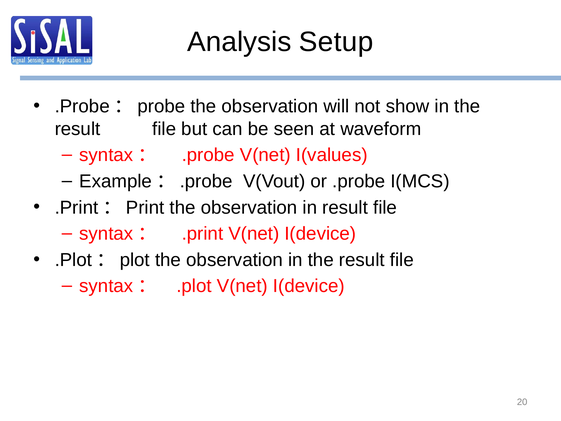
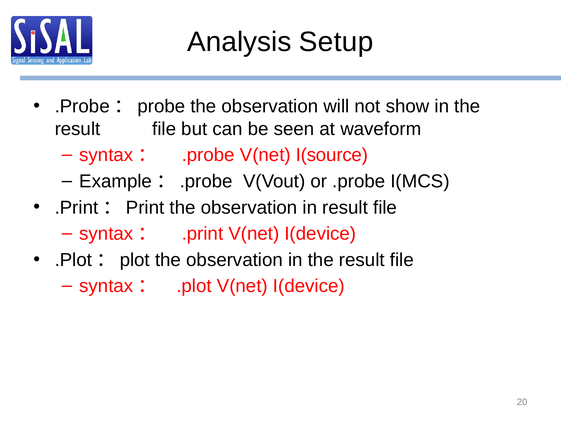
I(values: I(values -> I(source
